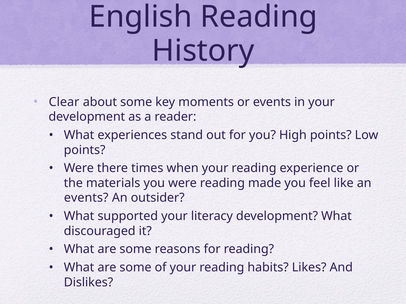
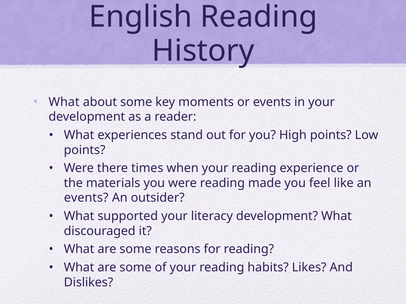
Clear at (64, 102): Clear -> What
